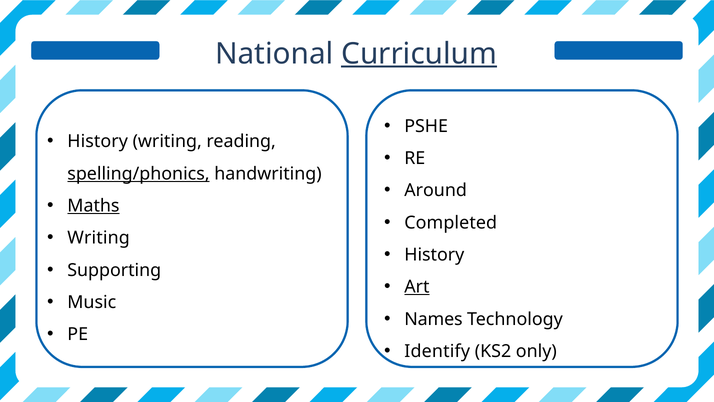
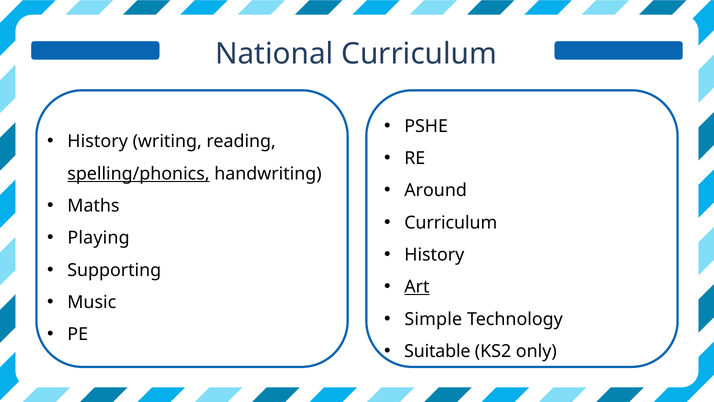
Curriculum at (419, 54) underline: present -> none
Maths underline: present -> none
Completed at (451, 222): Completed -> Curriculum
Writing at (99, 238): Writing -> Playing
Names: Names -> Simple
Identify: Identify -> Suitable
